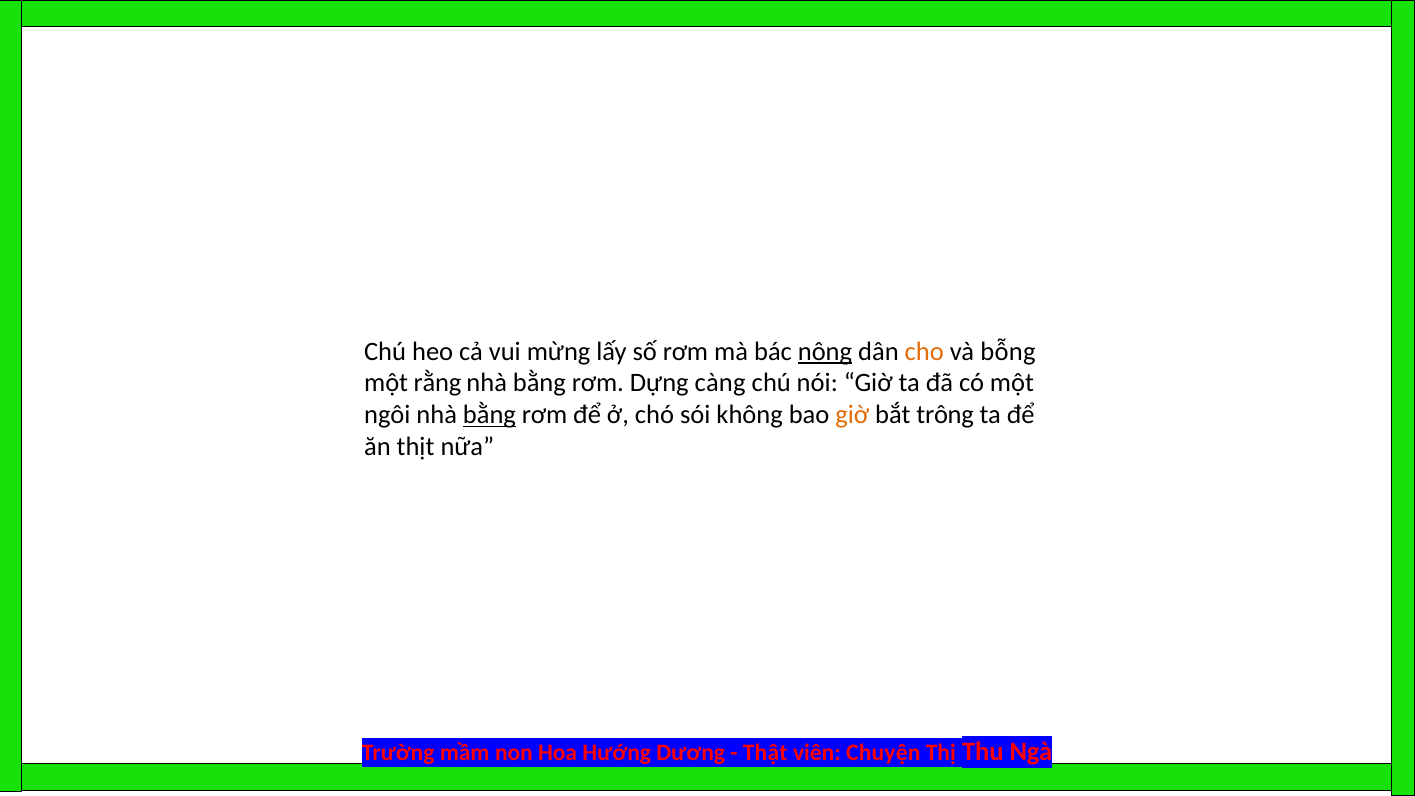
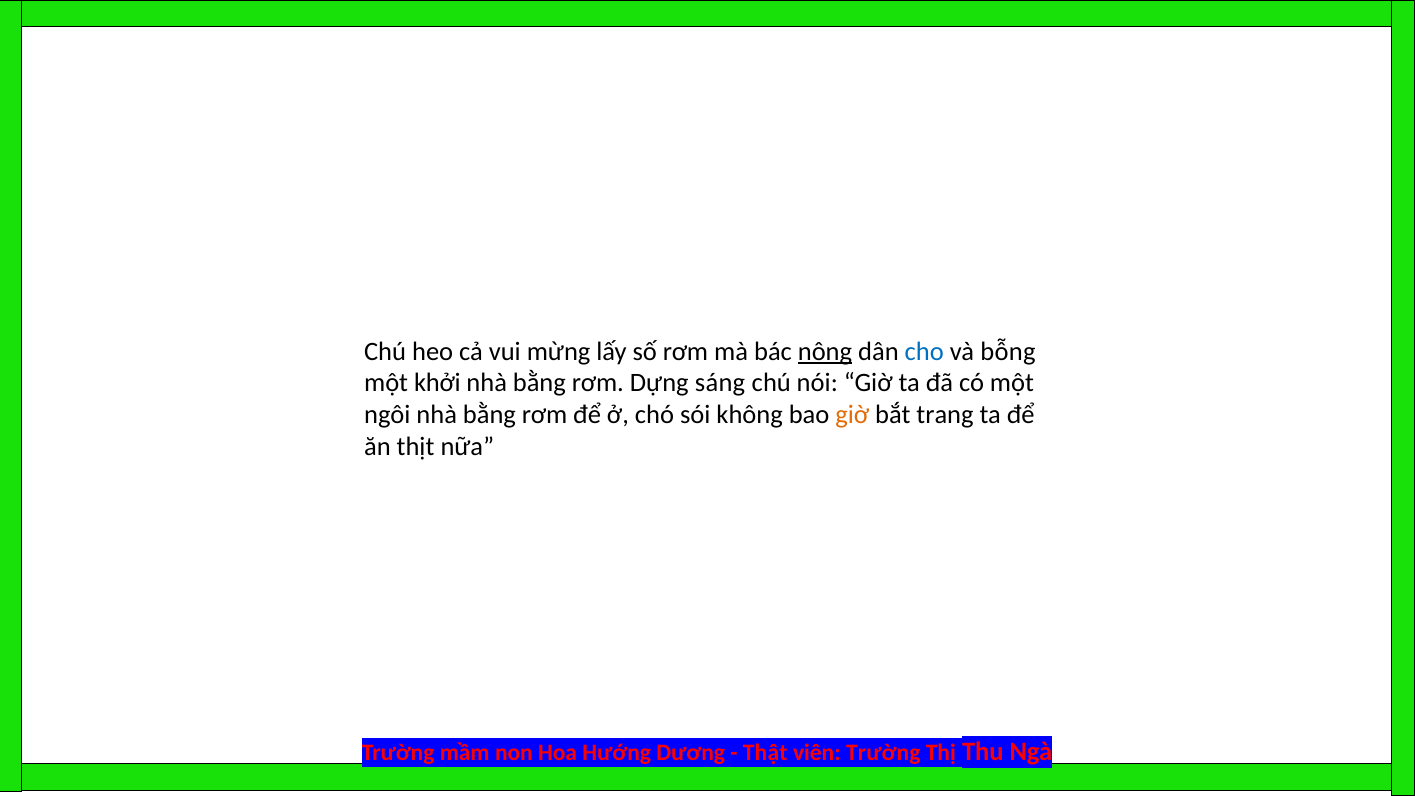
cho colour: orange -> blue
rằng: rằng -> khởi
càng: càng -> sáng
bằng at (489, 415) underline: present -> none
trông: trông -> trang
viên Chuyện: Chuyện -> Trường
